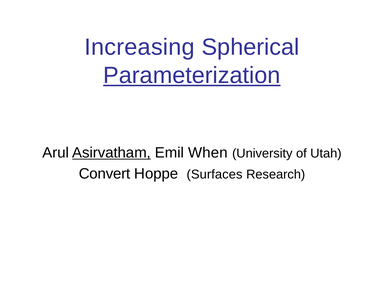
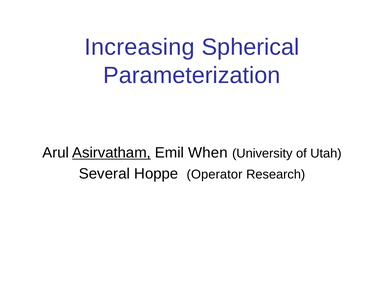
Parameterization underline: present -> none
Convert: Convert -> Several
Surfaces: Surfaces -> Operator
